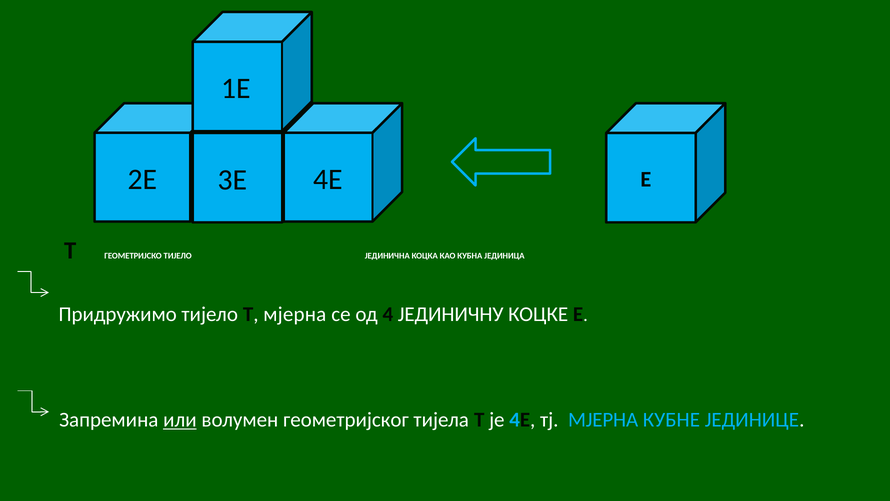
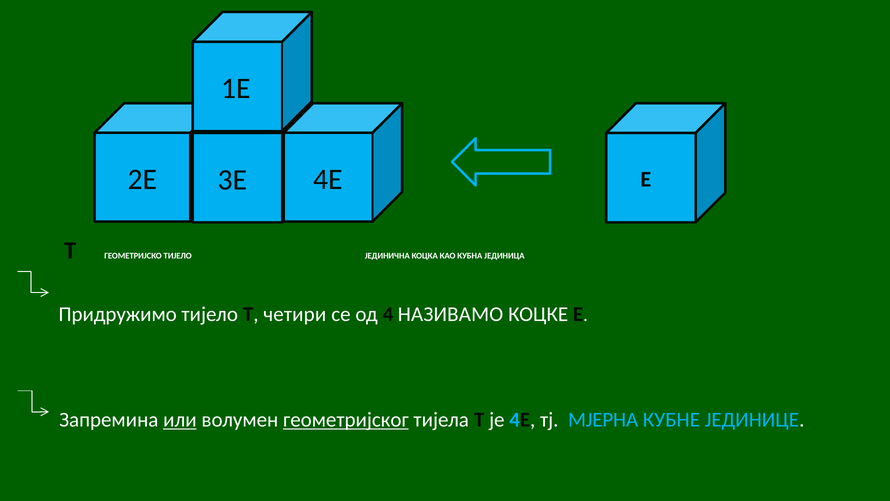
Т мјерна: мјерна -> четири
ЈЕДИНИЧНУ: ЈЕДИНИЧНУ -> НАЗИВАМО
геометријског underline: none -> present
